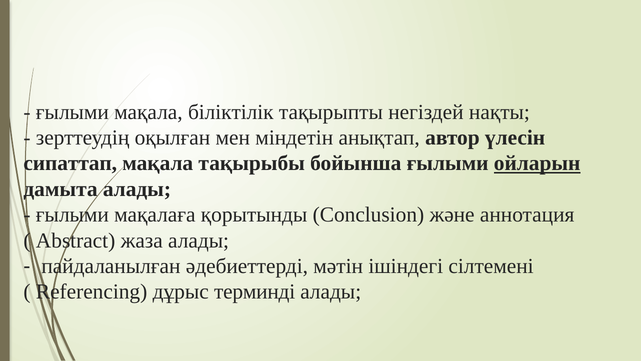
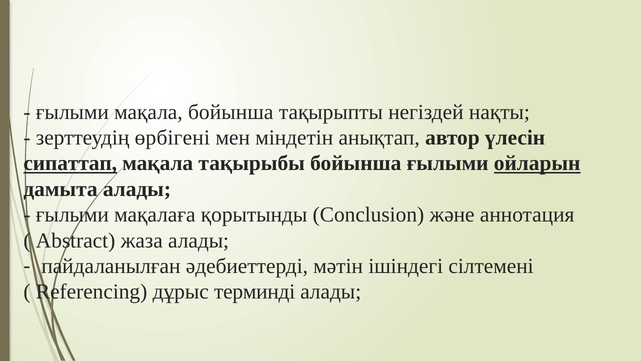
мақала біліктілік: біліктілік -> бойынша
оқылған: оқылған -> өрбігені
сипаттап underline: none -> present
